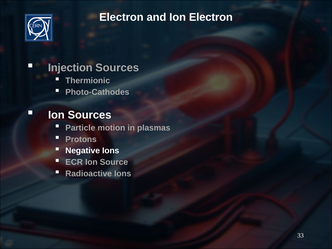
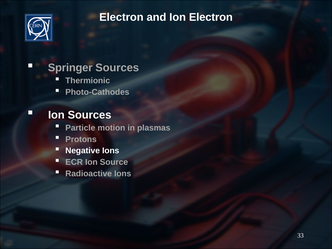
Injection: Injection -> Springer
